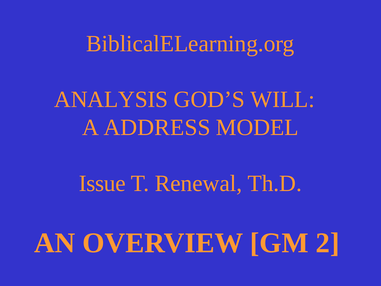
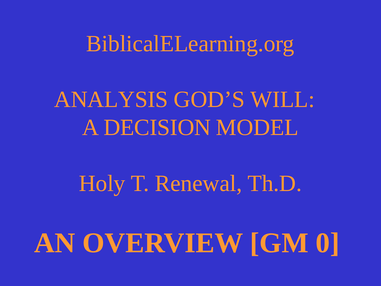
ADDRESS: ADDRESS -> DECISION
Issue: Issue -> Holy
2: 2 -> 0
